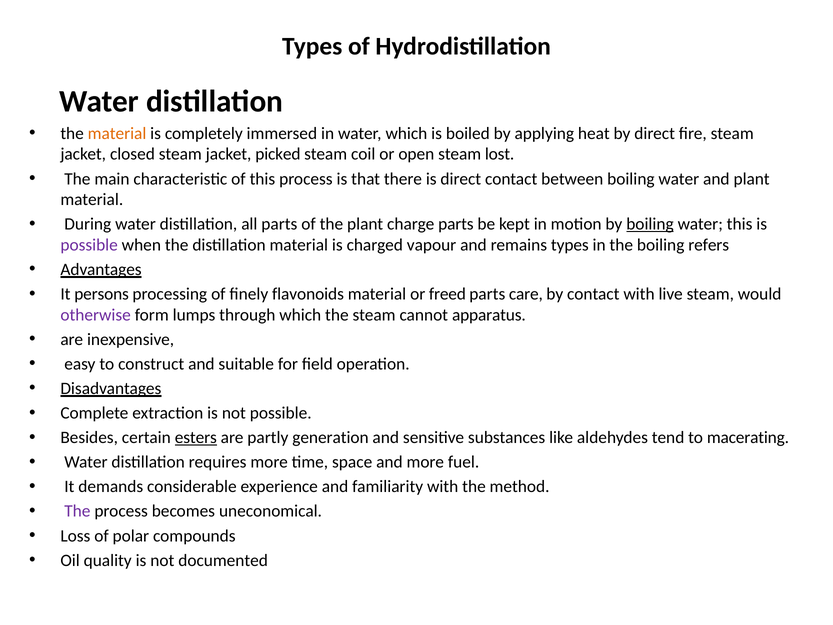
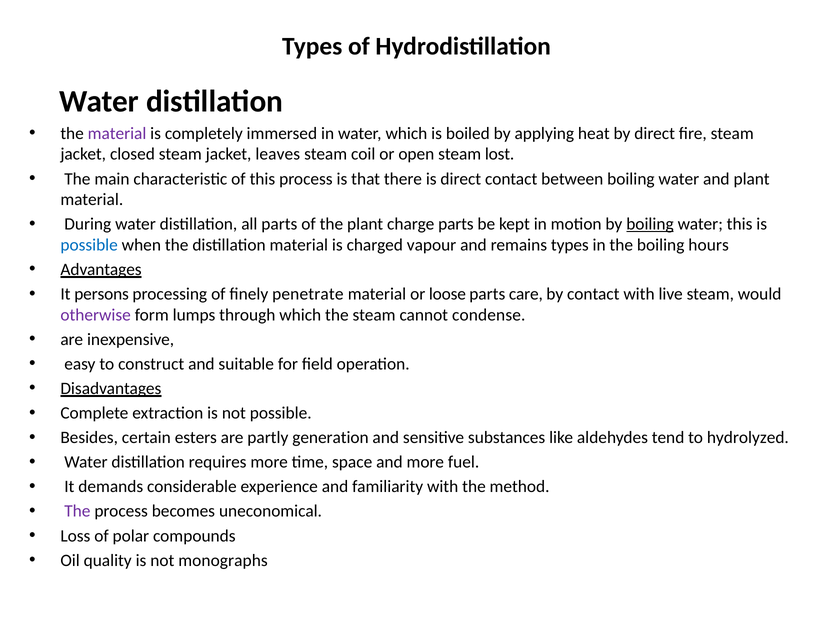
material at (117, 133) colour: orange -> purple
picked: picked -> leaves
possible at (89, 245) colour: purple -> blue
refers: refers -> hours
flavonoids: flavonoids -> penetrate
freed: freed -> loose
apparatus: apparatus -> condense
esters underline: present -> none
macerating: macerating -> hydrolyzed
documented: documented -> monographs
